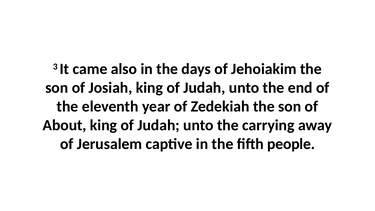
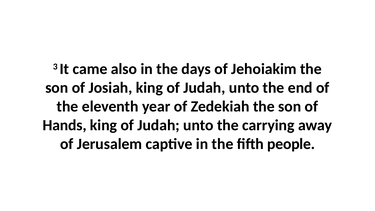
About: About -> Hands
